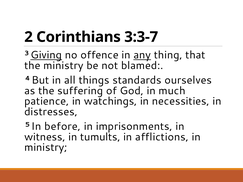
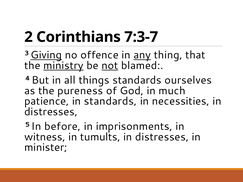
3:3-7: 3:3-7 -> 7:3-7
ministry at (63, 66) underline: none -> present
not underline: none -> present
suffering: suffering -> pureness
in watchings: watchings -> standards
afflictions at (162, 137): afflictions -> distresses
ministry at (46, 148): ministry -> minister
